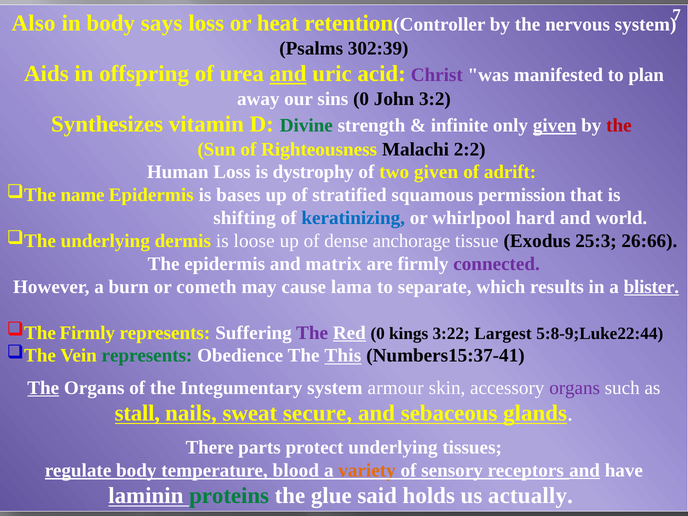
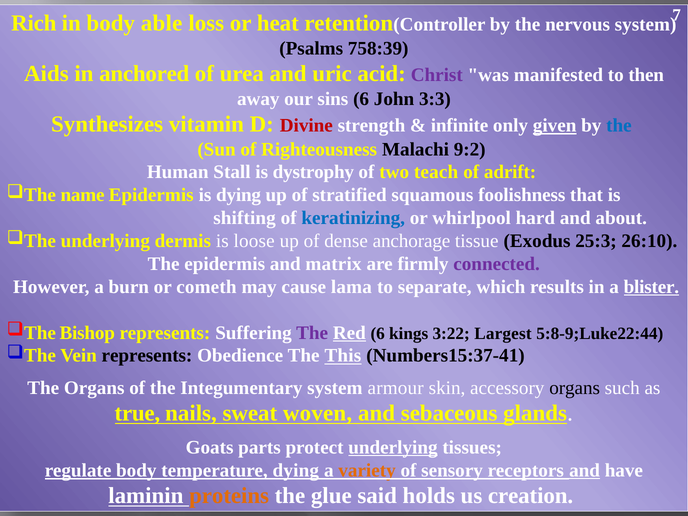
Also: Also -> Rich
says: says -> able
302:39: 302:39 -> 758:39
offspring: offspring -> anchored
and at (288, 74) underline: present -> none
plan: plan -> then
sins 0: 0 -> 6
3:2: 3:2 -> 3:3
Divine colour: green -> red
the at (619, 125) colour: red -> blue
2:2: 2:2 -> 9:2
Human Loss: Loss -> Stall
two given: given -> teach
is bases: bases -> dying
permission: permission -> foolishness
world: world -> about
26:66: 26:66 -> 26:10
Firmly at (87, 333): Firmly -> Bishop
Red 0: 0 -> 6
represents at (147, 356) colour: green -> black
The at (43, 388) underline: present -> none
organs at (575, 388) colour: purple -> black
stall: stall -> true
secure: secure -> woven
There: There -> Goats
underlying at (393, 447) underline: none -> present
temperature blood: blood -> dying
proteins colour: green -> orange
actually: actually -> creation
